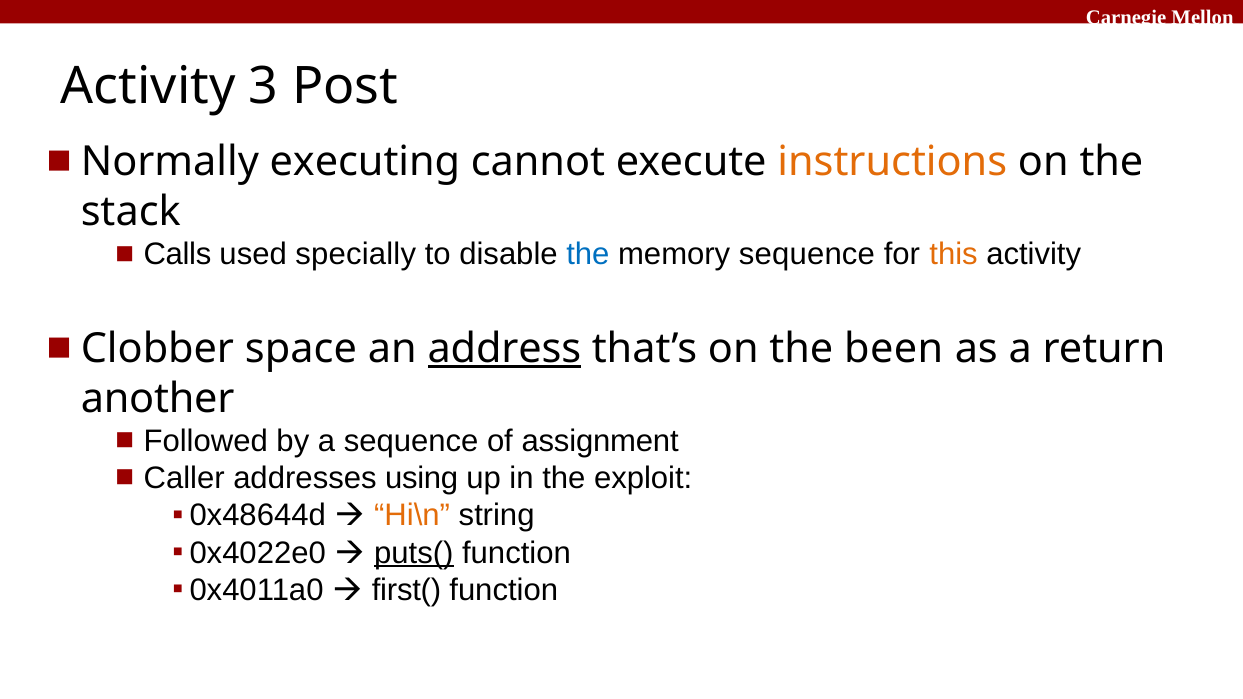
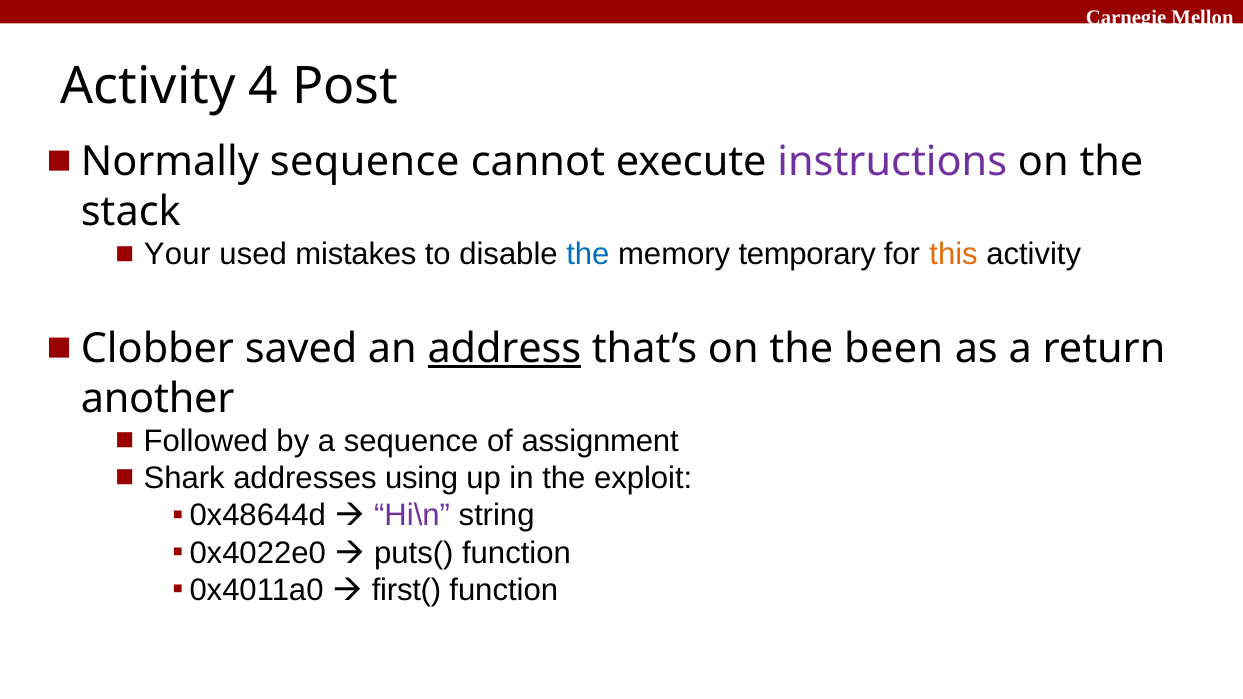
3: 3 -> 4
Normally executing: executing -> sequence
instructions colour: orange -> purple
Calls: Calls -> Your
specially: specially -> mistakes
memory sequence: sequence -> temporary
space: space -> saved
Caller: Caller -> Shark
Hi\n colour: orange -> purple
puts( underline: present -> none
